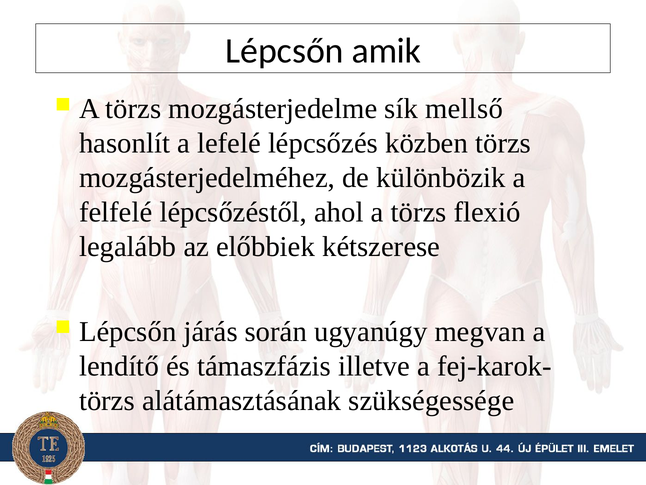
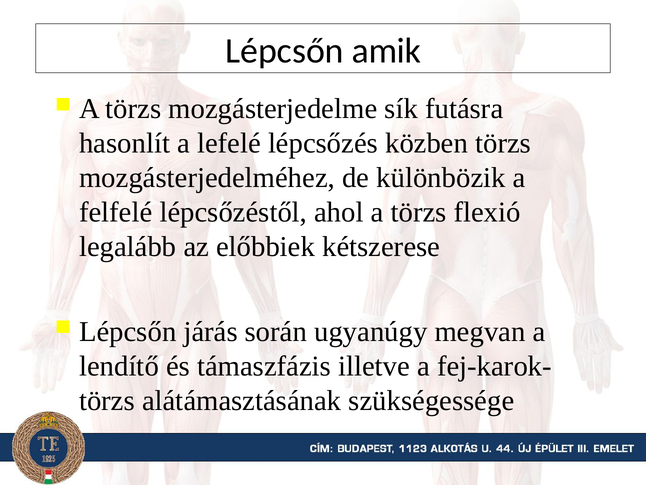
mellső: mellső -> futásra
